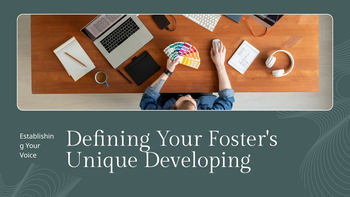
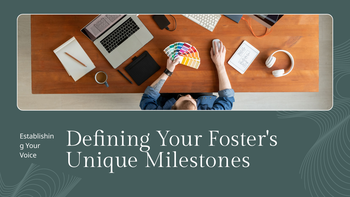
Developing: Developing -> Milestones
